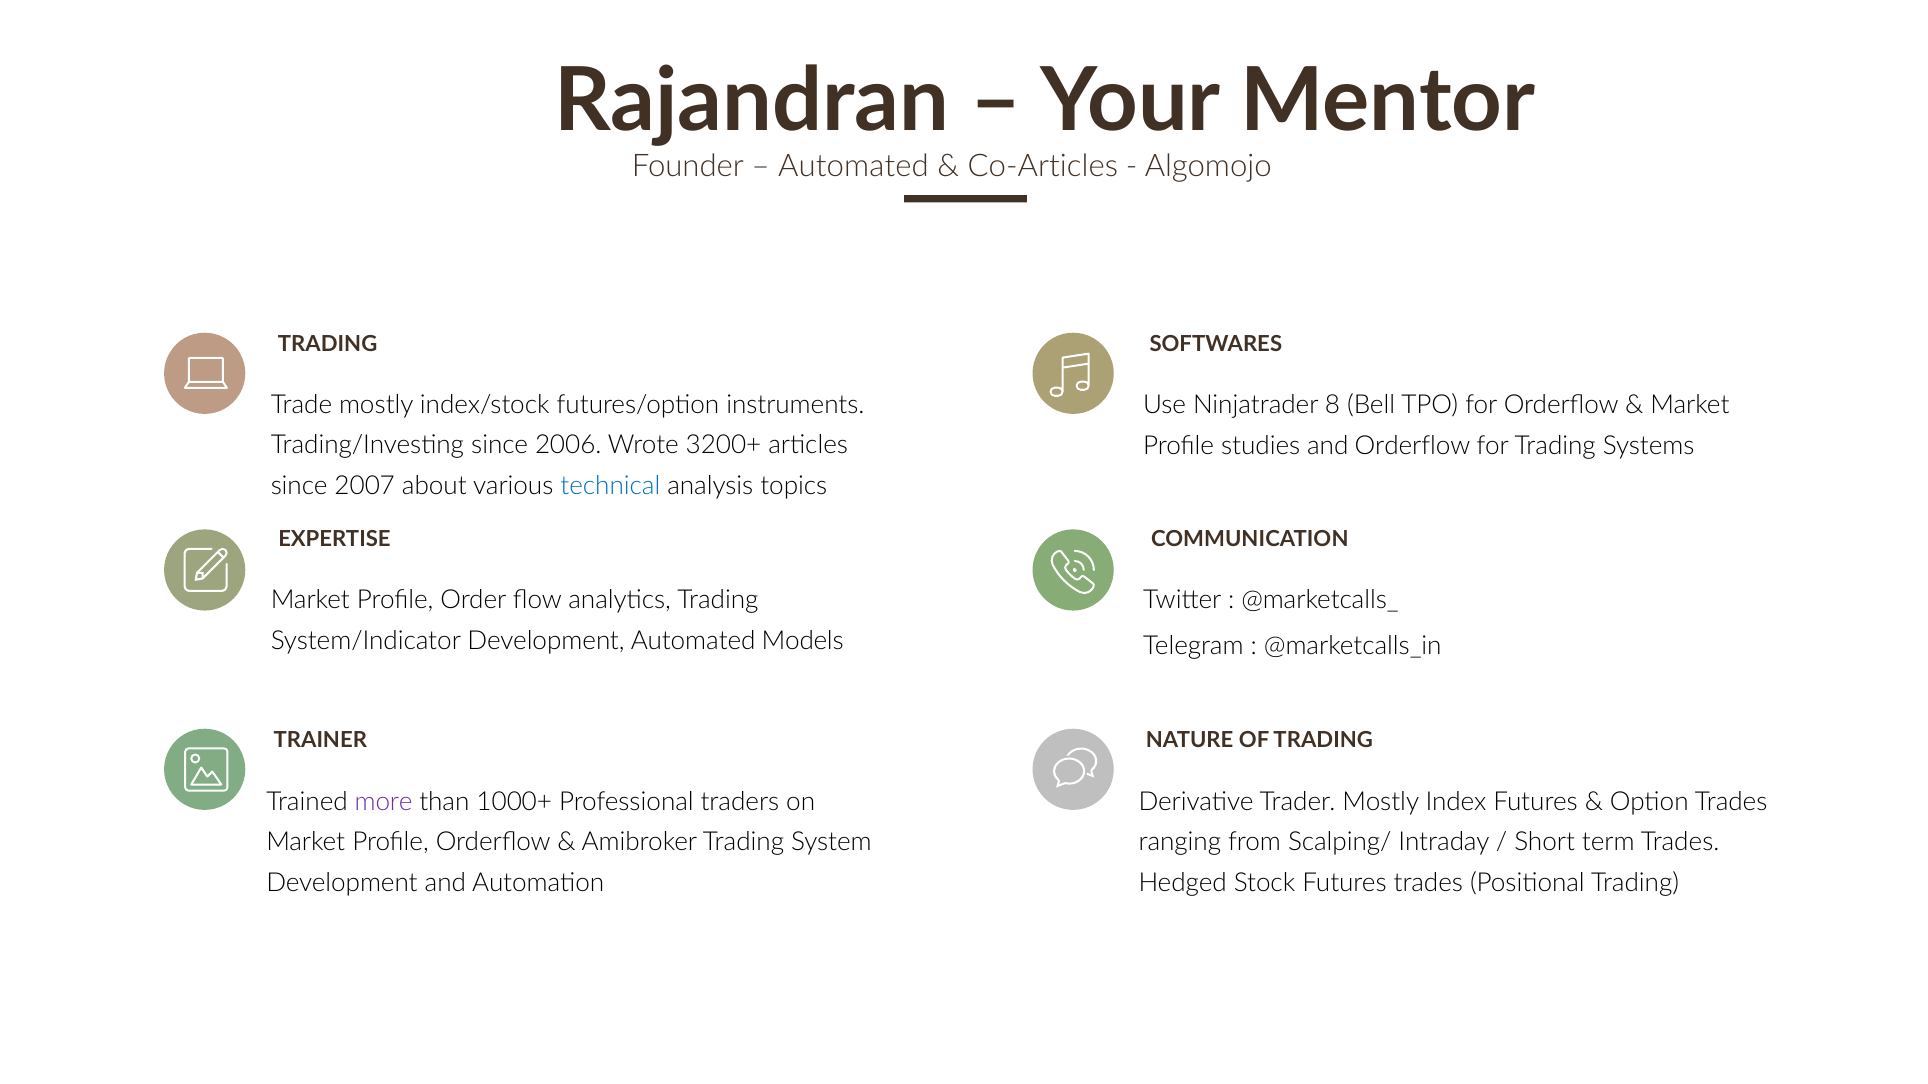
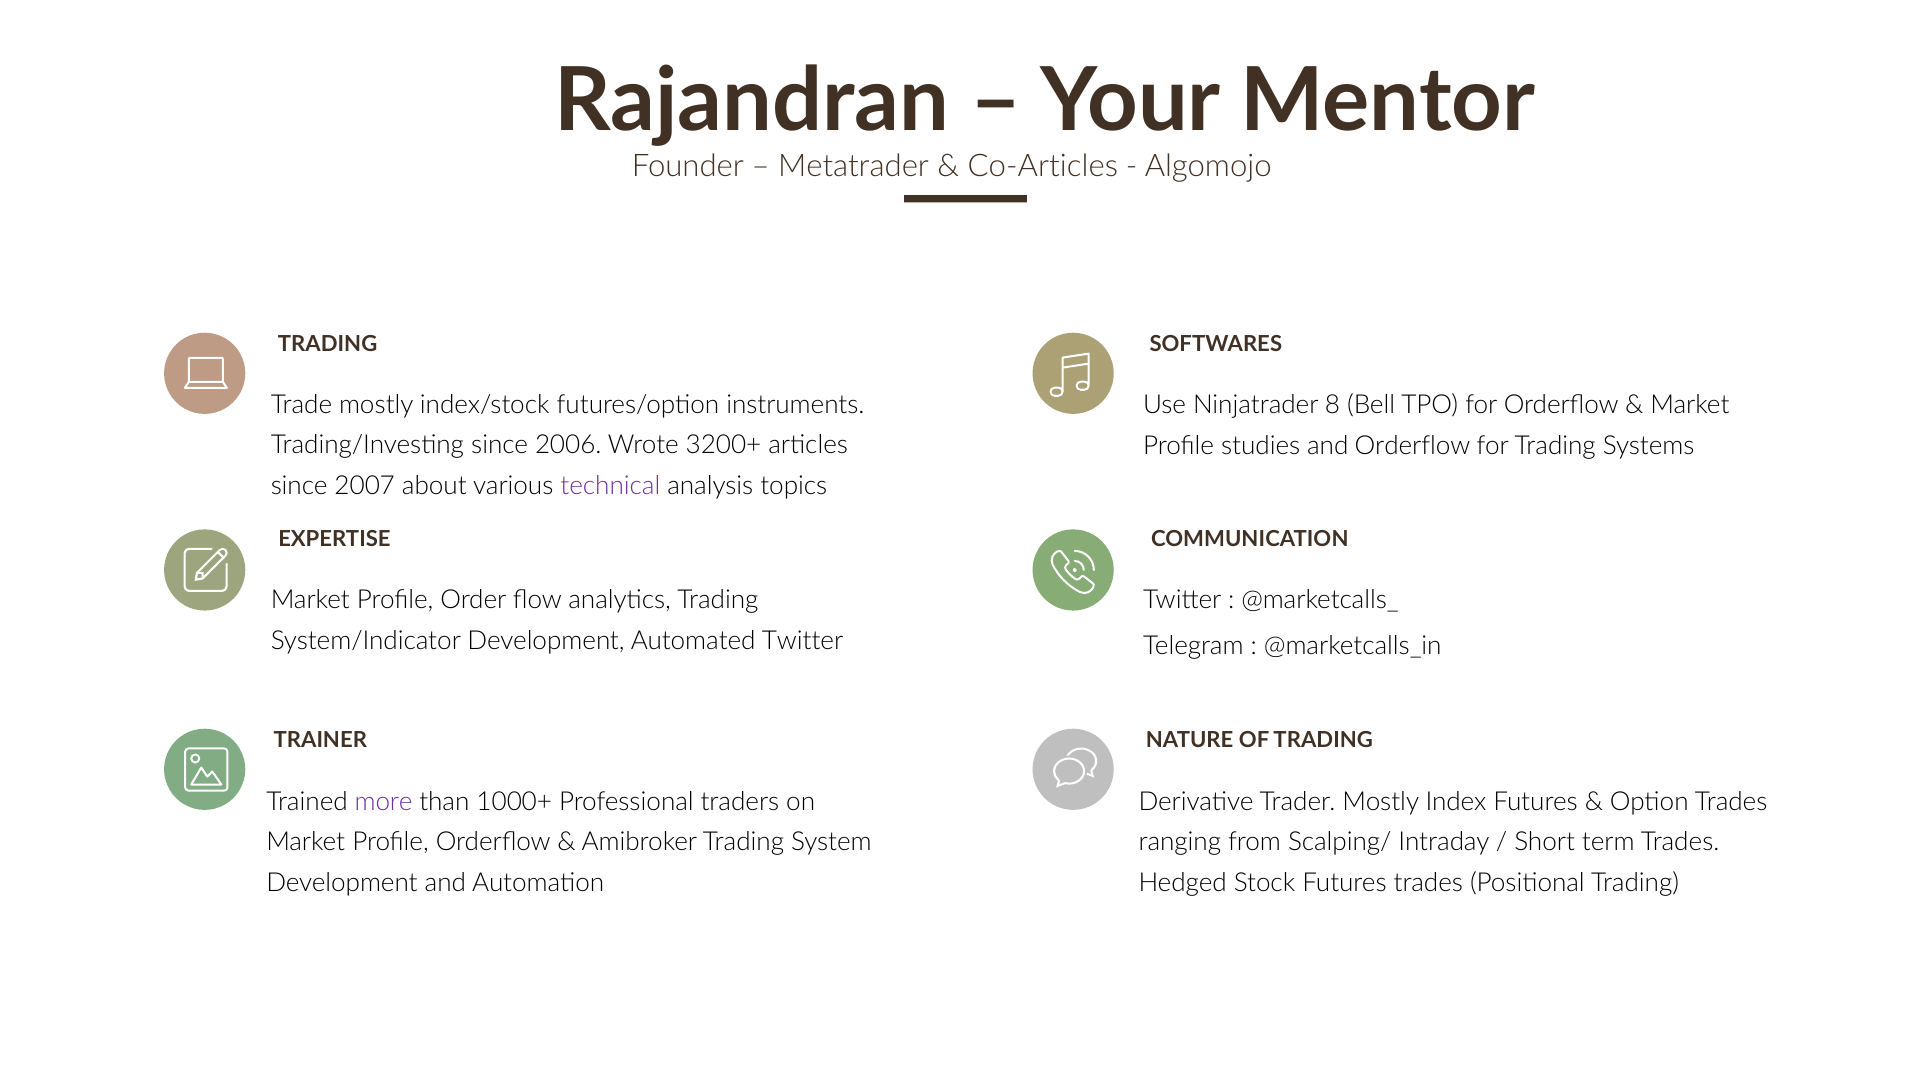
Automated at (853, 166): Automated -> Metatrader
technical colour: blue -> purple
Automated Models: Models -> Twitter
